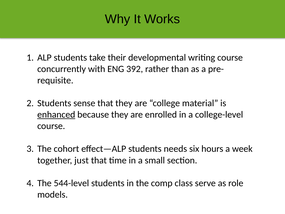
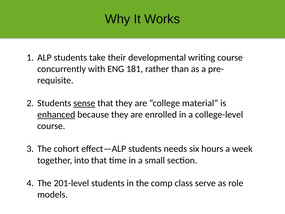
392: 392 -> 181
sense underline: none -> present
just: just -> into
544-level: 544-level -> 201-level
